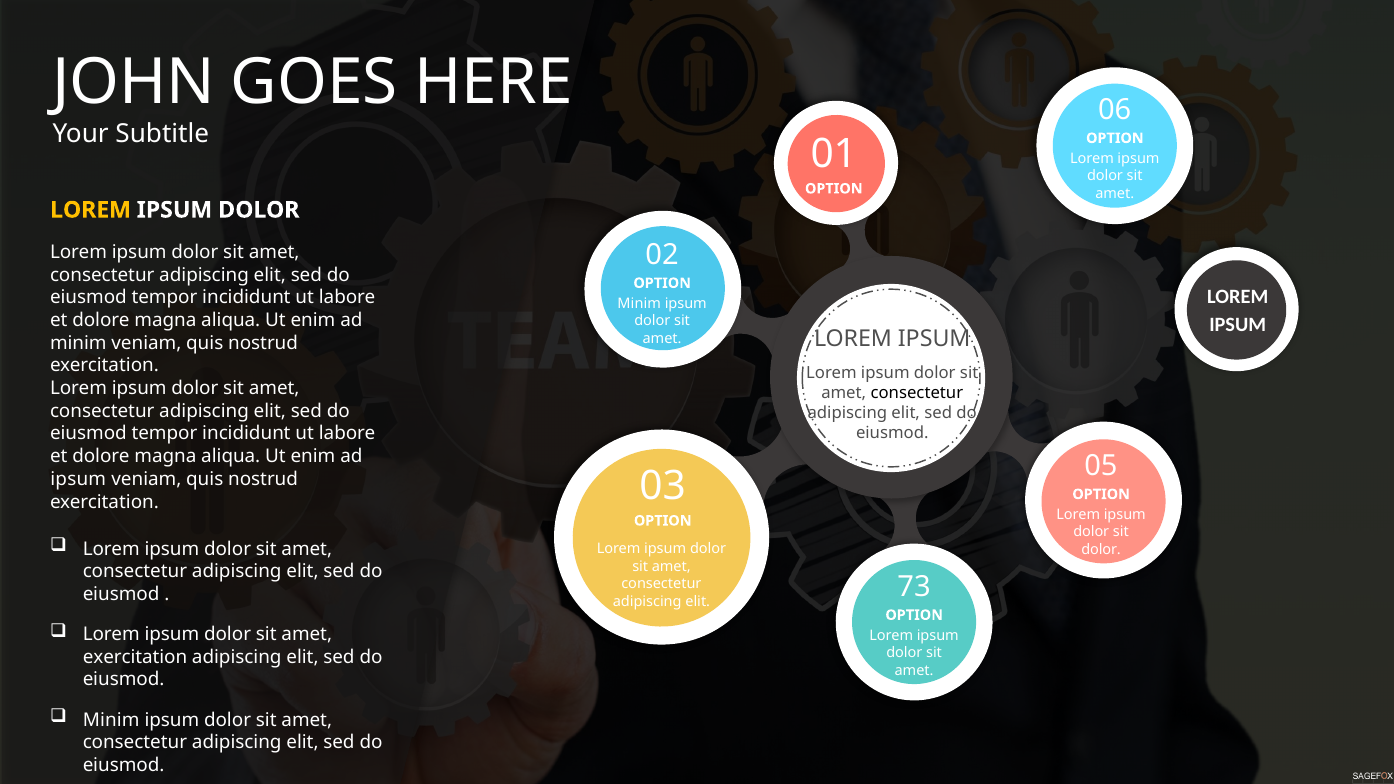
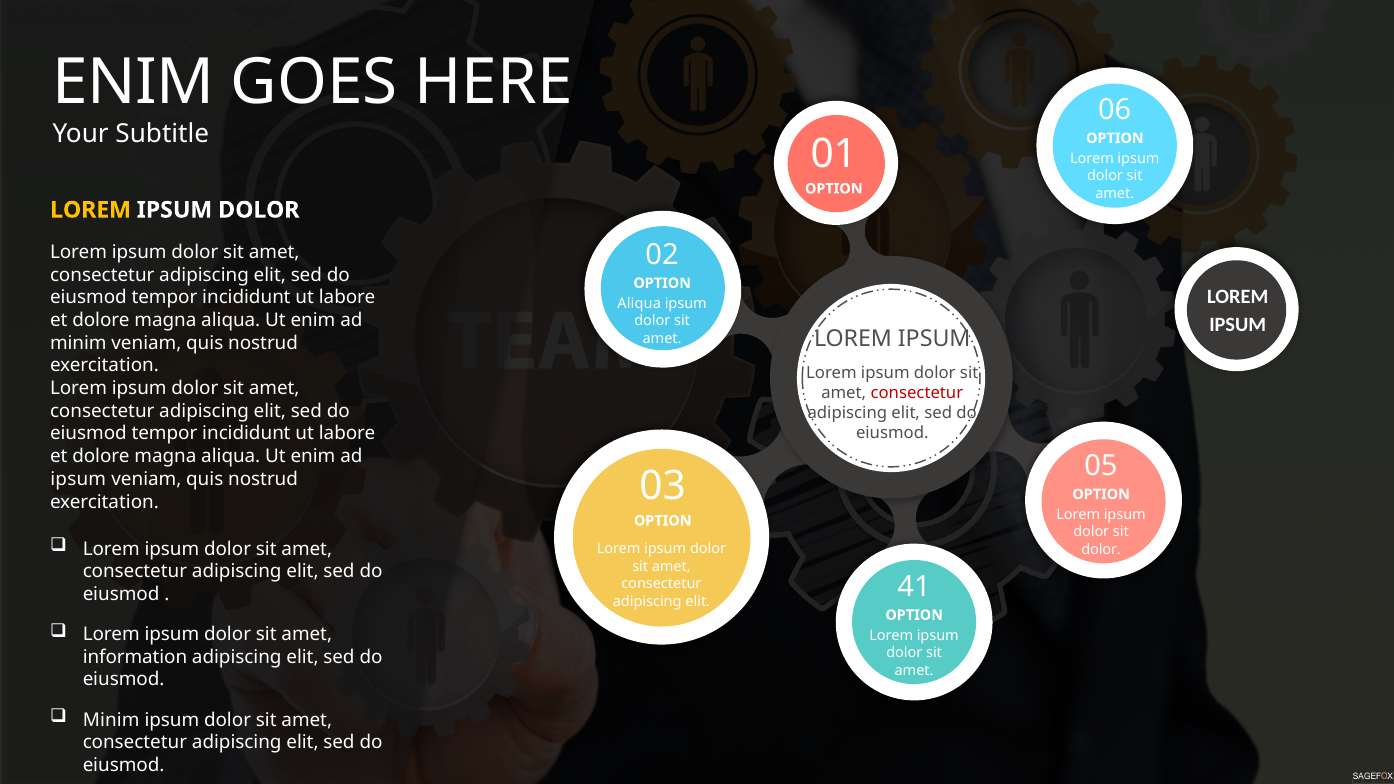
JOHN at (134, 83): JOHN -> ENIM
Minim at (639, 304): Minim -> Aliqua
consectetur at (917, 393) colour: black -> red
73: 73 -> 41
exercitation at (135, 657): exercitation -> information
